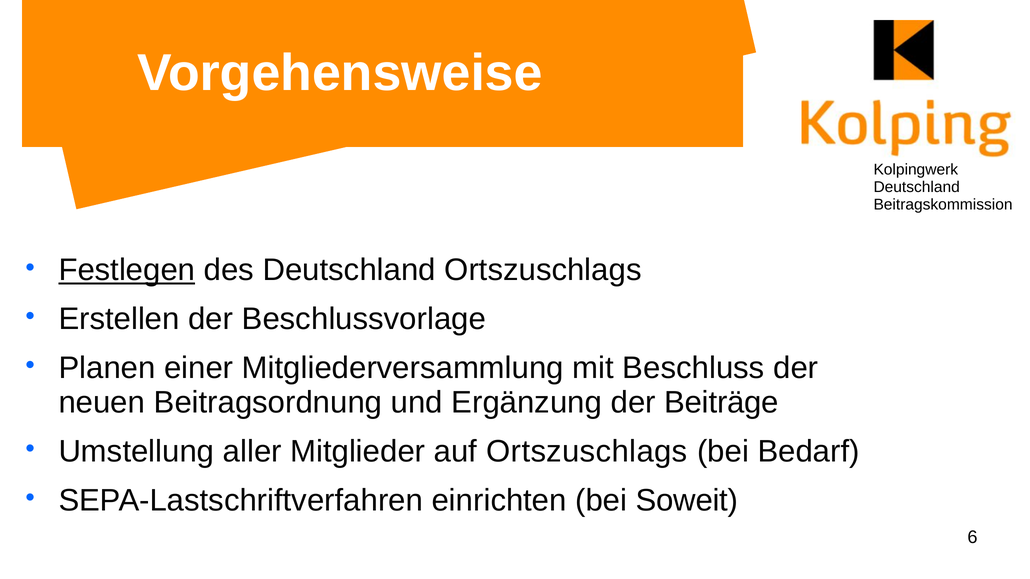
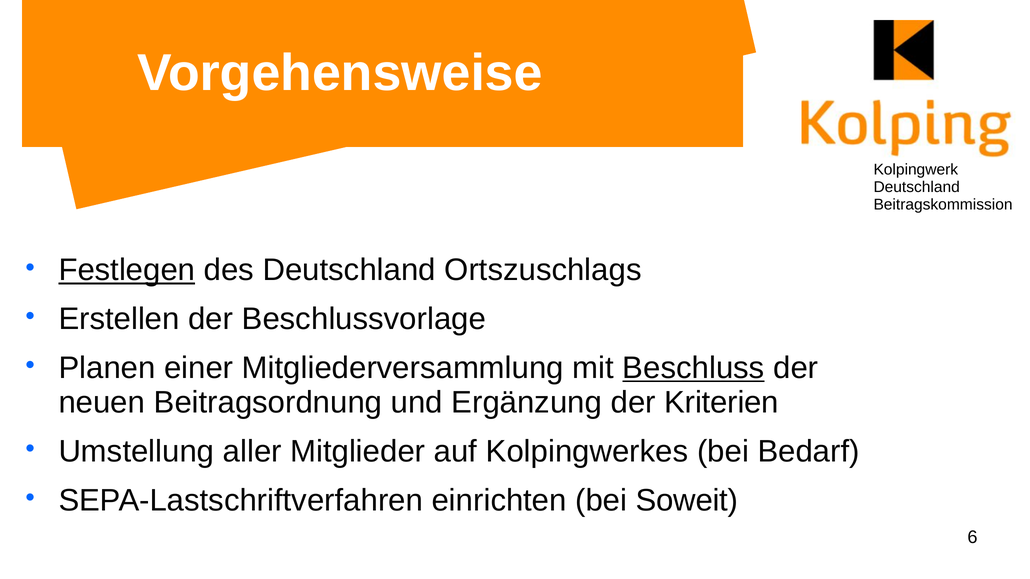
Beschluss underline: none -> present
Beiträge: Beiträge -> Kriterien
auf Ortszuschlags: Ortszuschlags -> Kolpingwerkes
